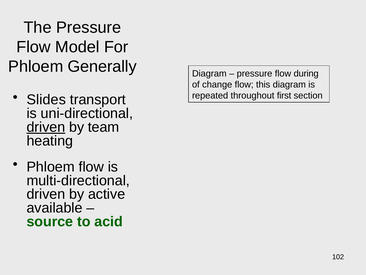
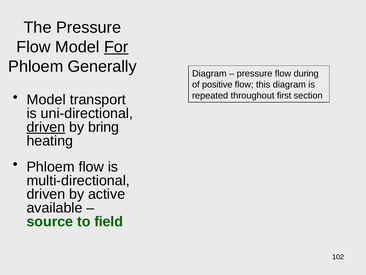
For underline: none -> present
change: change -> positive
Slides at (46, 100): Slides -> Model
team: team -> bring
acid: acid -> field
